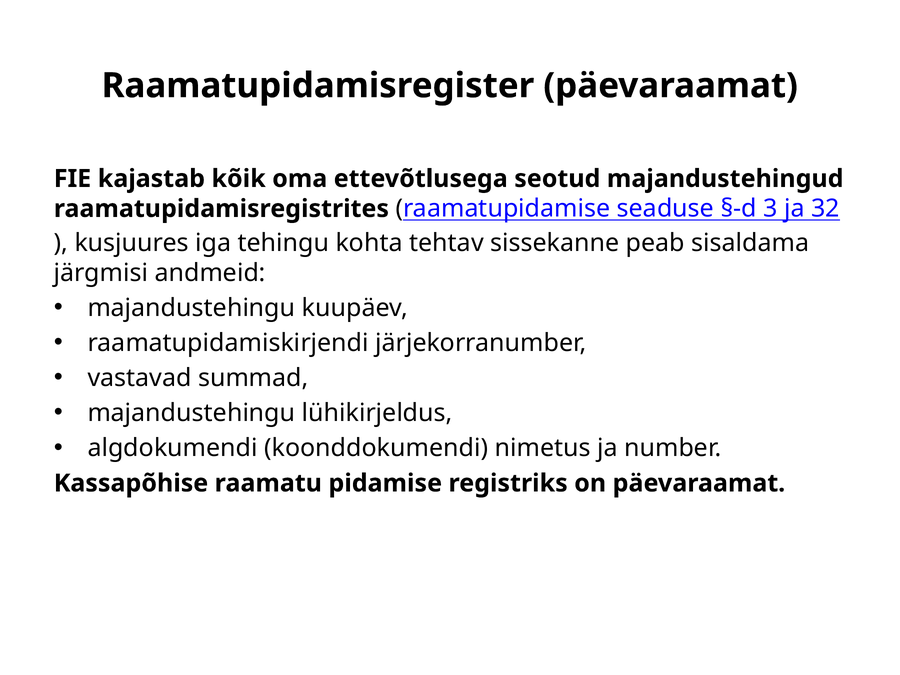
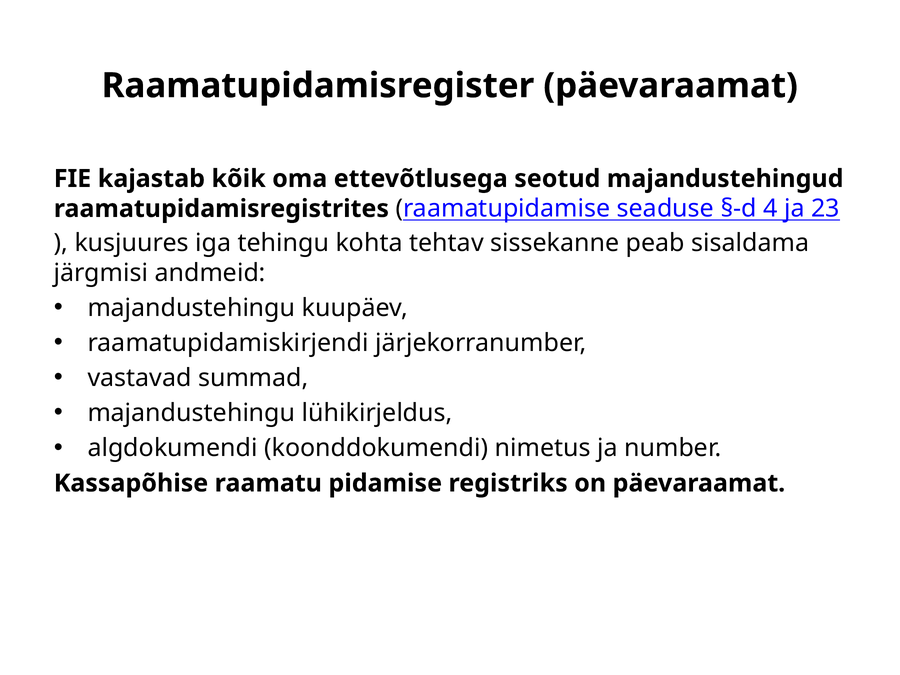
3: 3 -> 4
32: 32 -> 23
